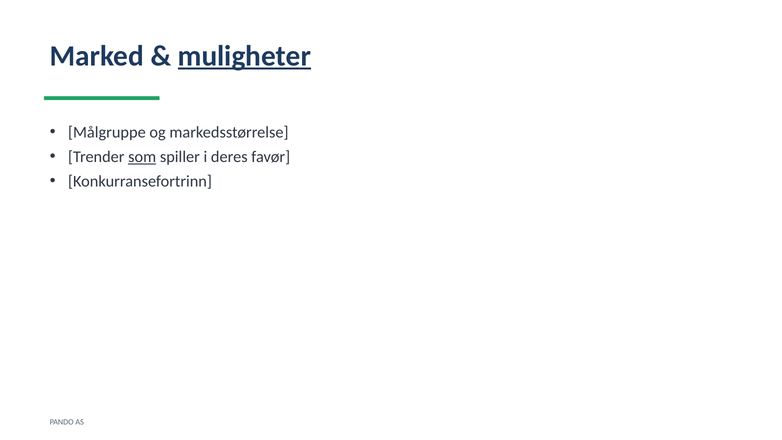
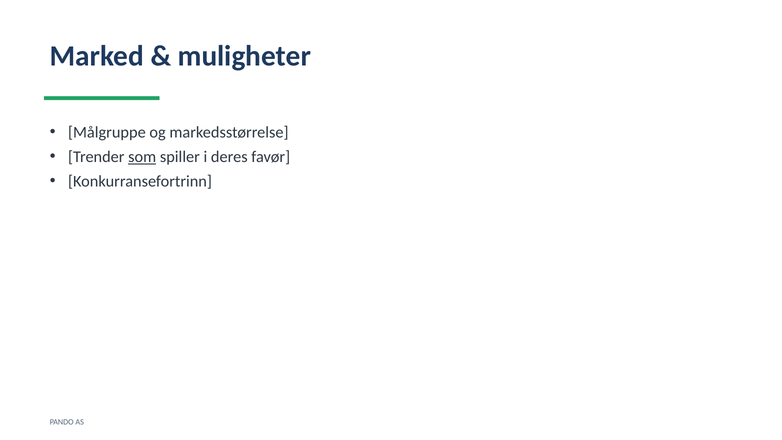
muligheter underline: present -> none
